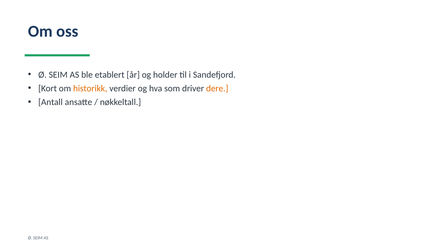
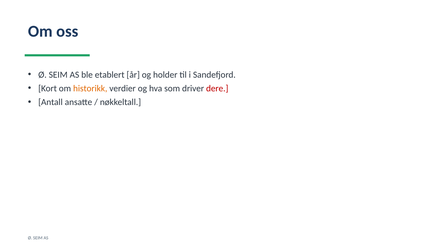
dere colour: orange -> red
